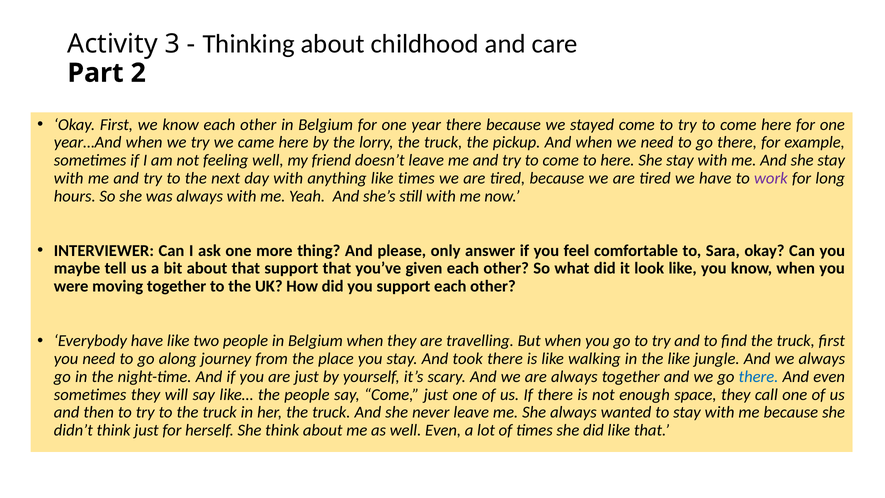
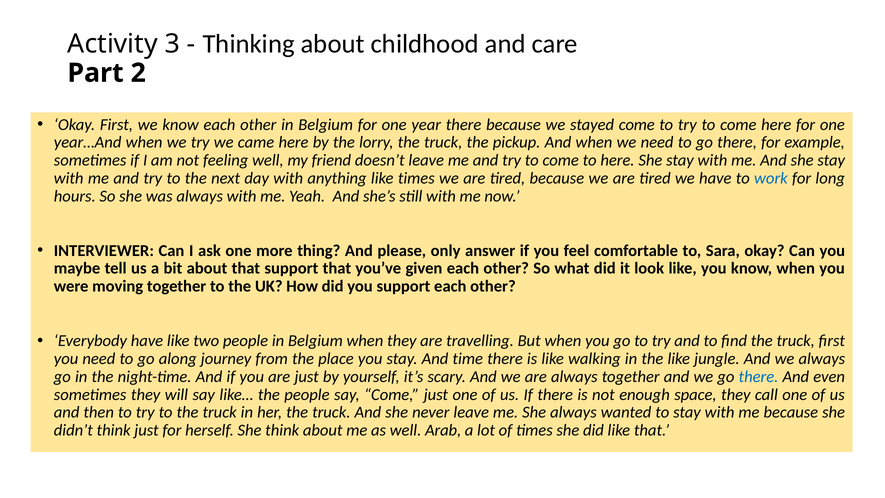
work colour: purple -> blue
took: took -> time
well Even: Even -> Arab
